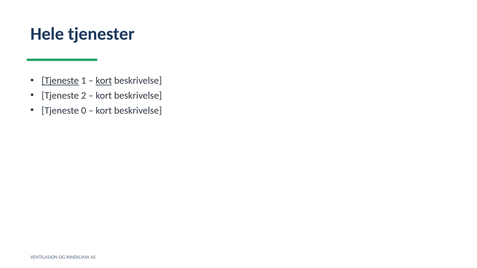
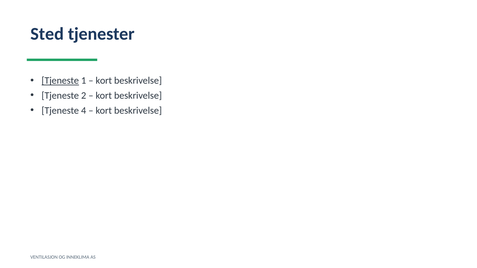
Hele: Hele -> Sted
kort at (104, 81) underline: present -> none
0: 0 -> 4
